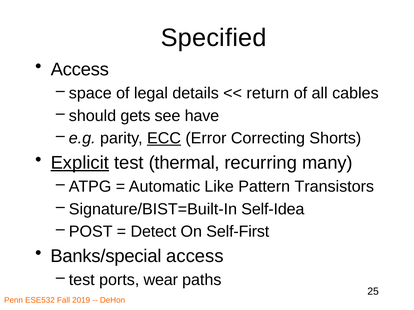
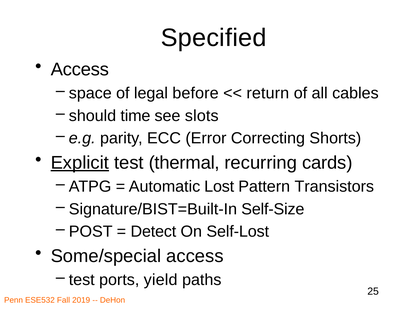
details: details -> before
gets: gets -> time
have: have -> slots
ECC underline: present -> none
many: many -> cards
Like: Like -> Lost
Self-Idea: Self-Idea -> Self-Size
Self-First: Self-First -> Self-Lost
Banks/special: Banks/special -> Some/special
wear: wear -> yield
